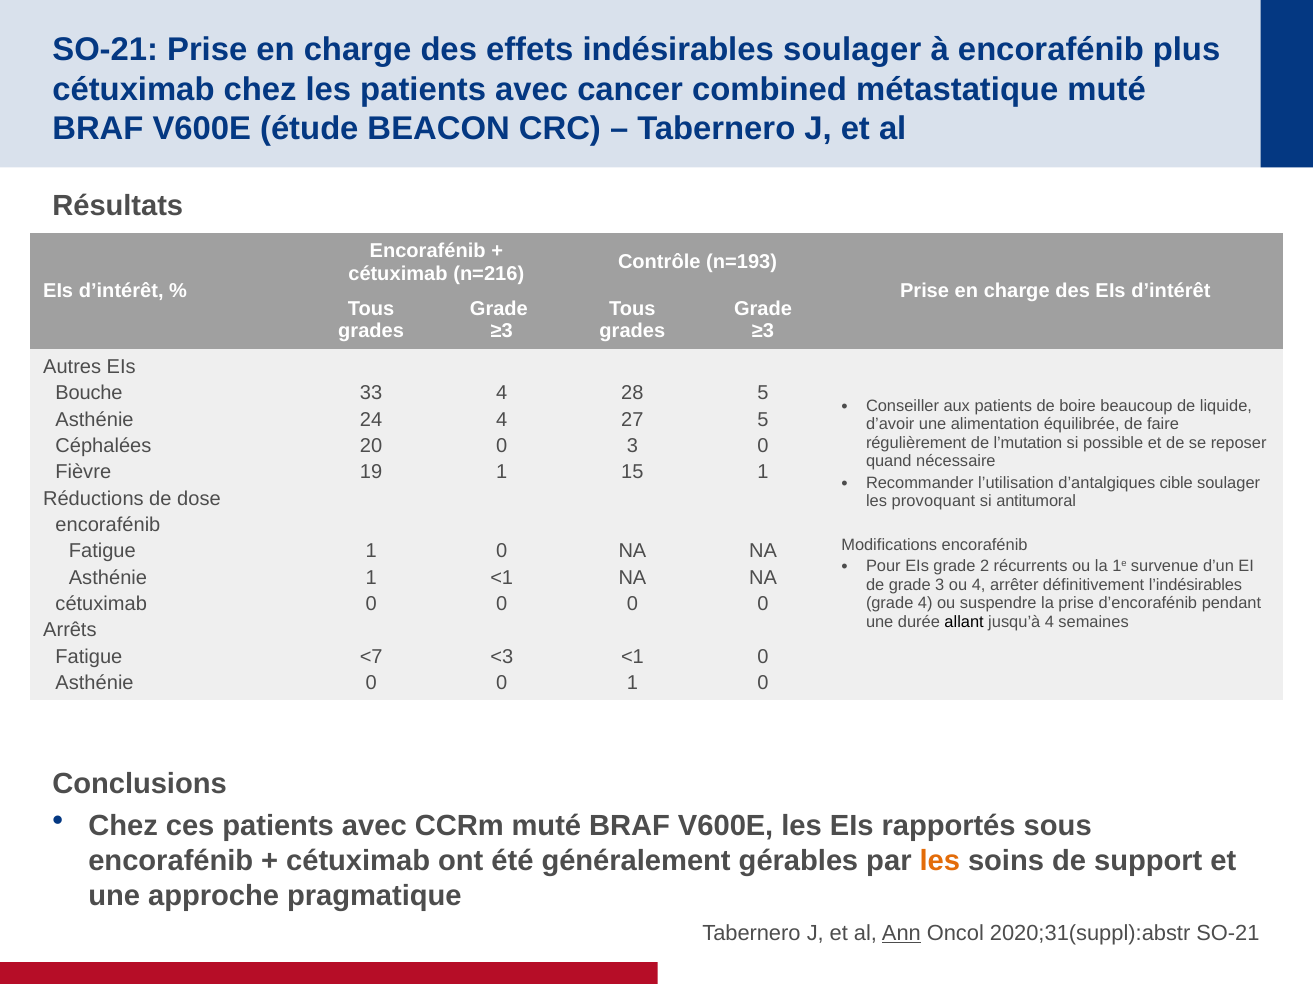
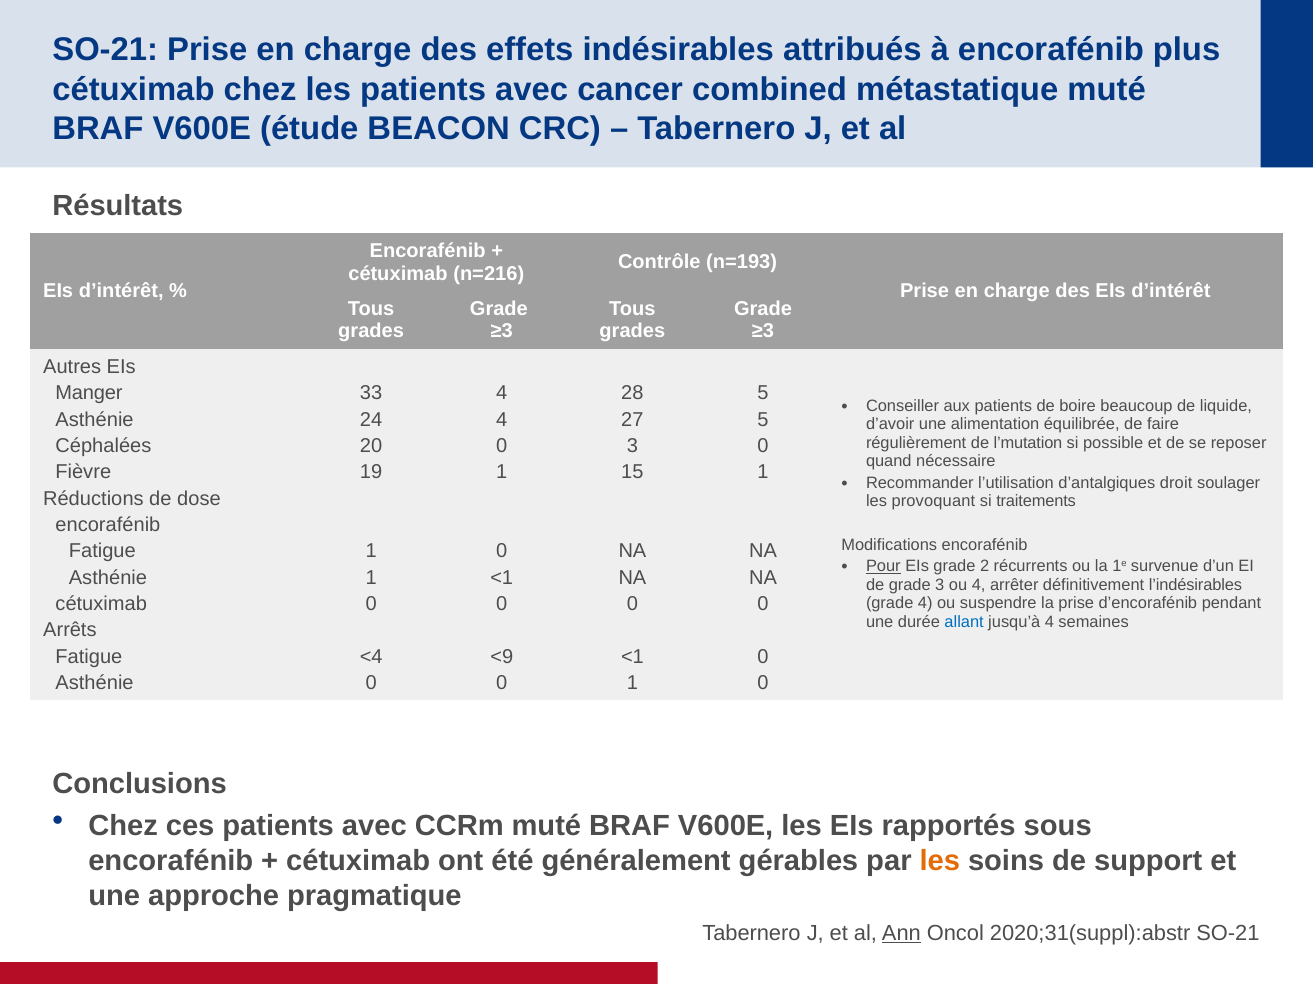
indésirables soulager: soulager -> attribués
Bouche: Bouche -> Manger
cible: cible -> droit
antitumoral: antitumoral -> traitements
Pour underline: none -> present
allant colour: black -> blue
<7: <7 -> <4
<3: <3 -> <9
